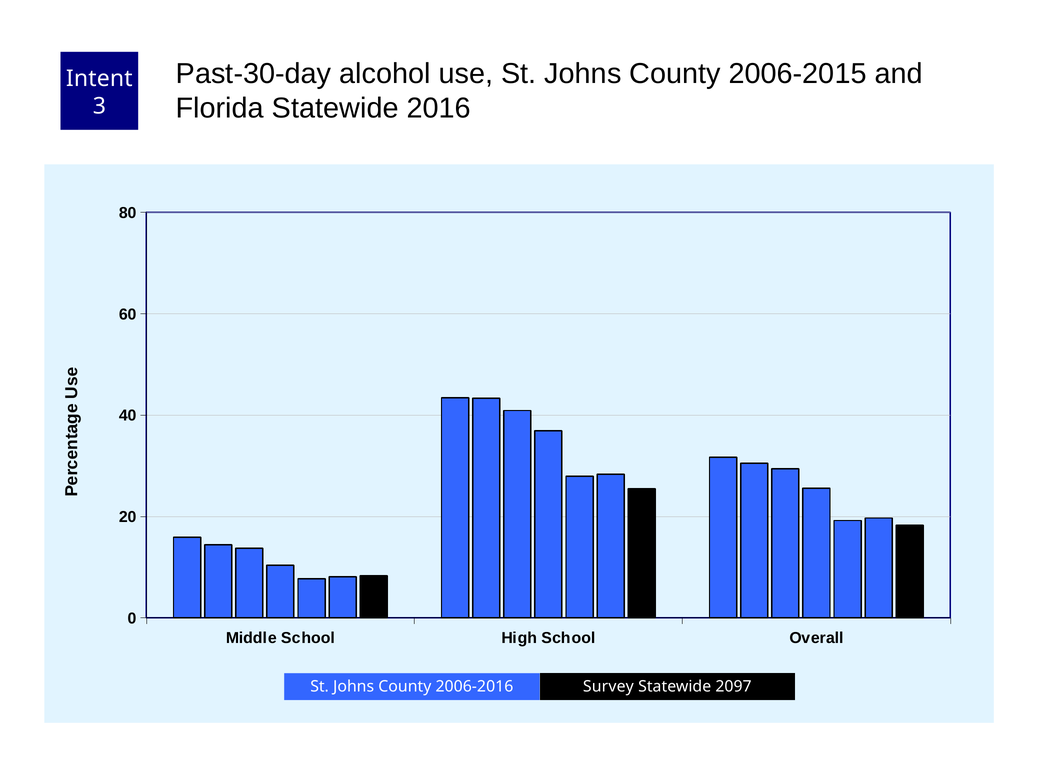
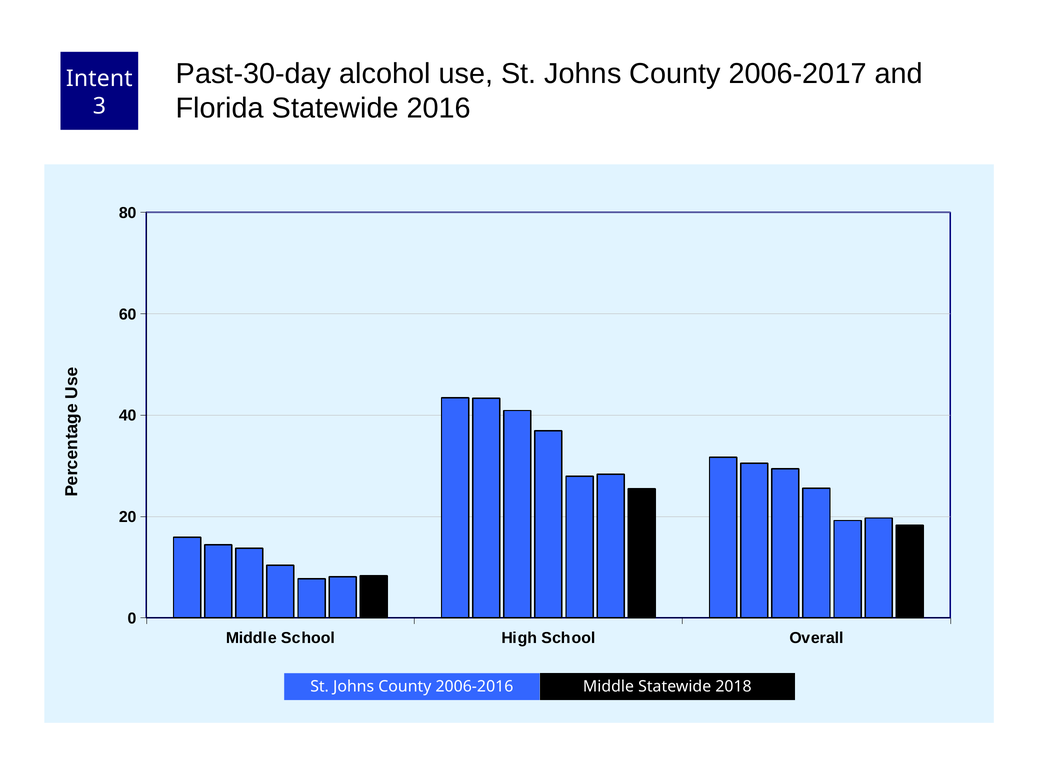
2006-2015: 2006-2015 -> 2006-2017
2006-2016 Survey: Survey -> Middle
2097: 2097 -> 2018
